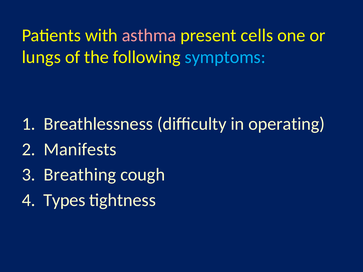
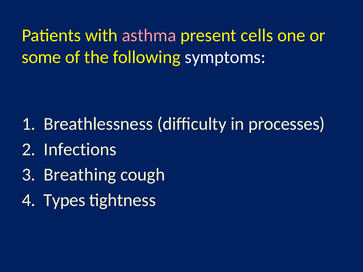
lungs: lungs -> some
symptoms colour: light blue -> white
operating: operating -> processes
Manifests: Manifests -> Infections
